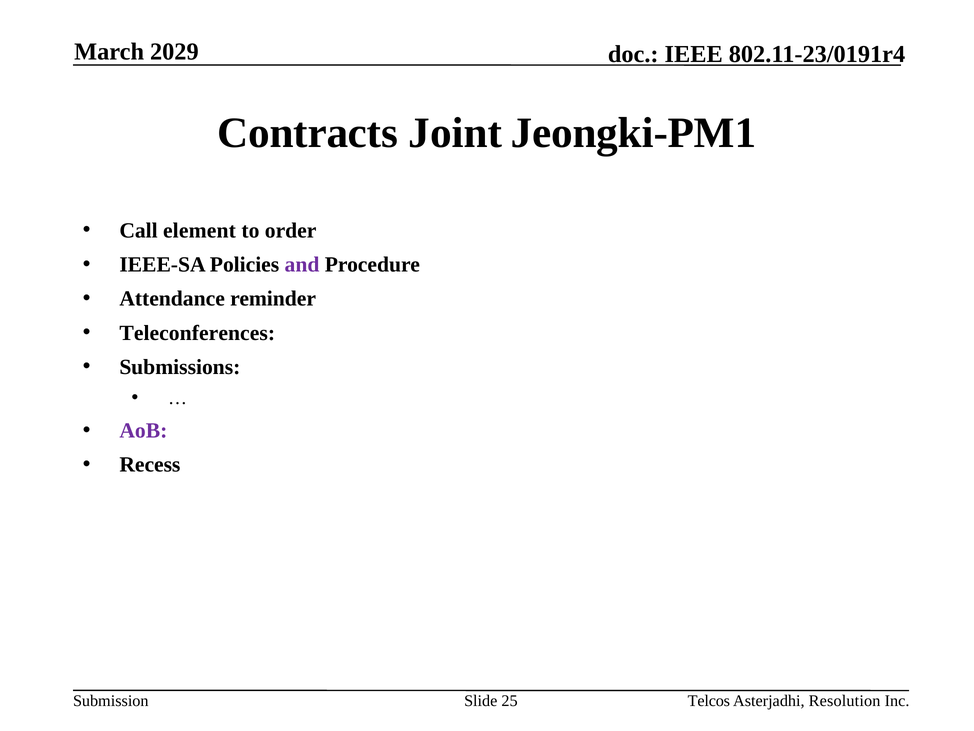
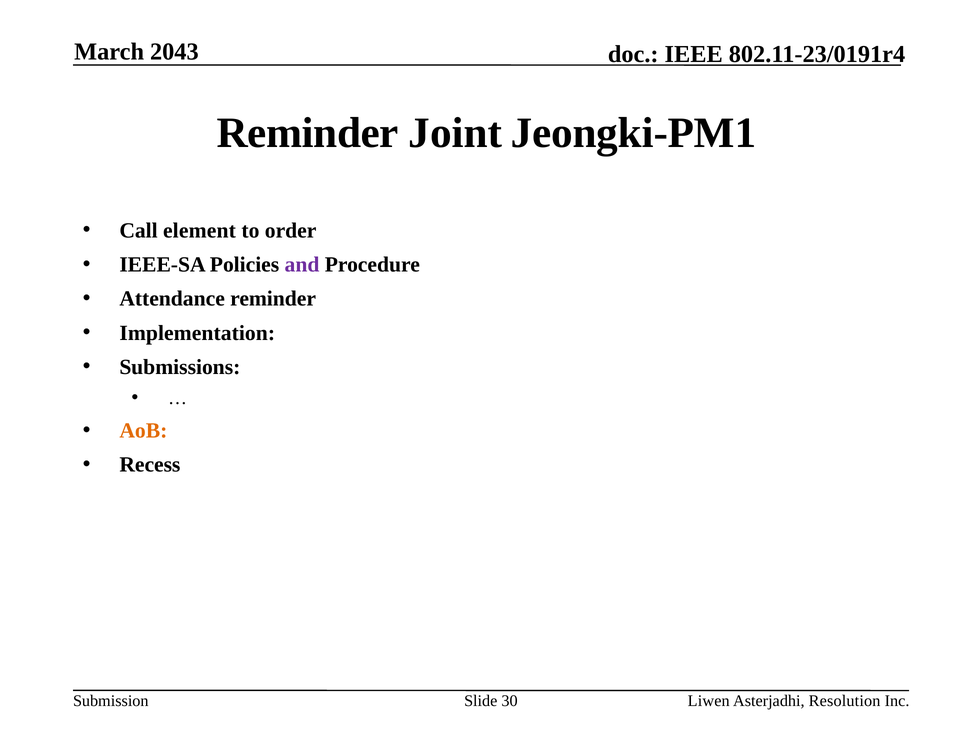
2029: 2029 -> 2043
Contracts at (308, 133): Contracts -> Reminder
Teleconferences: Teleconferences -> Implementation
AoB colour: purple -> orange
25: 25 -> 30
Telcos: Telcos -> Liwen
